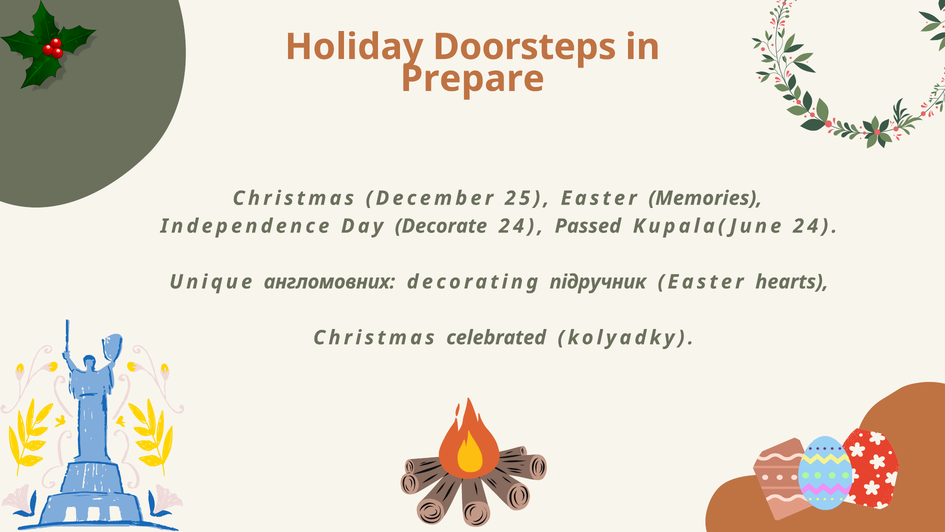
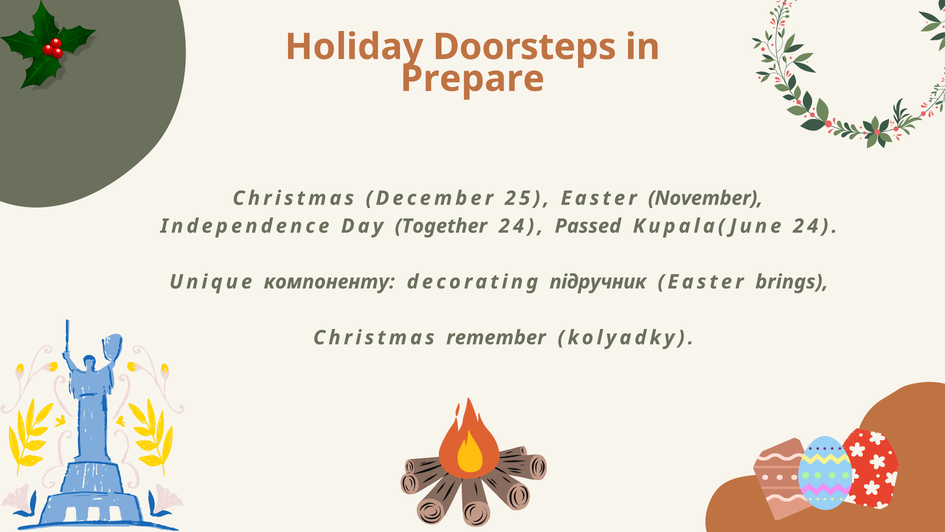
Memories: Memories -> November
Decorate: Decorate -> Together
англомовних: англомовних -> компоненту
hearts: hearts -> brings
celebrated: celebrated -> remember
